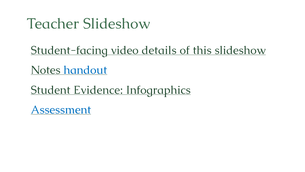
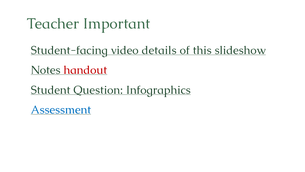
Teacher Slideshow: Slideshow -> Important
handout colour: blue -> red
Evidence: Evidence -> Question
